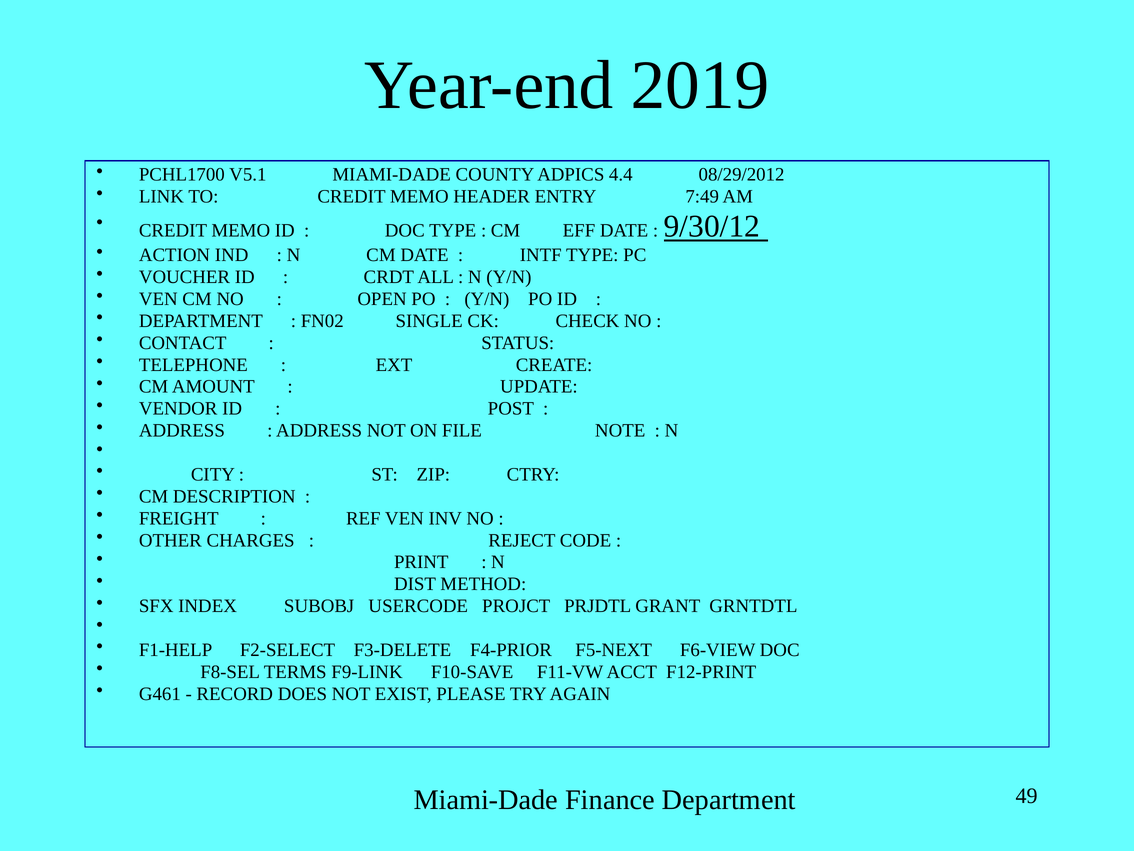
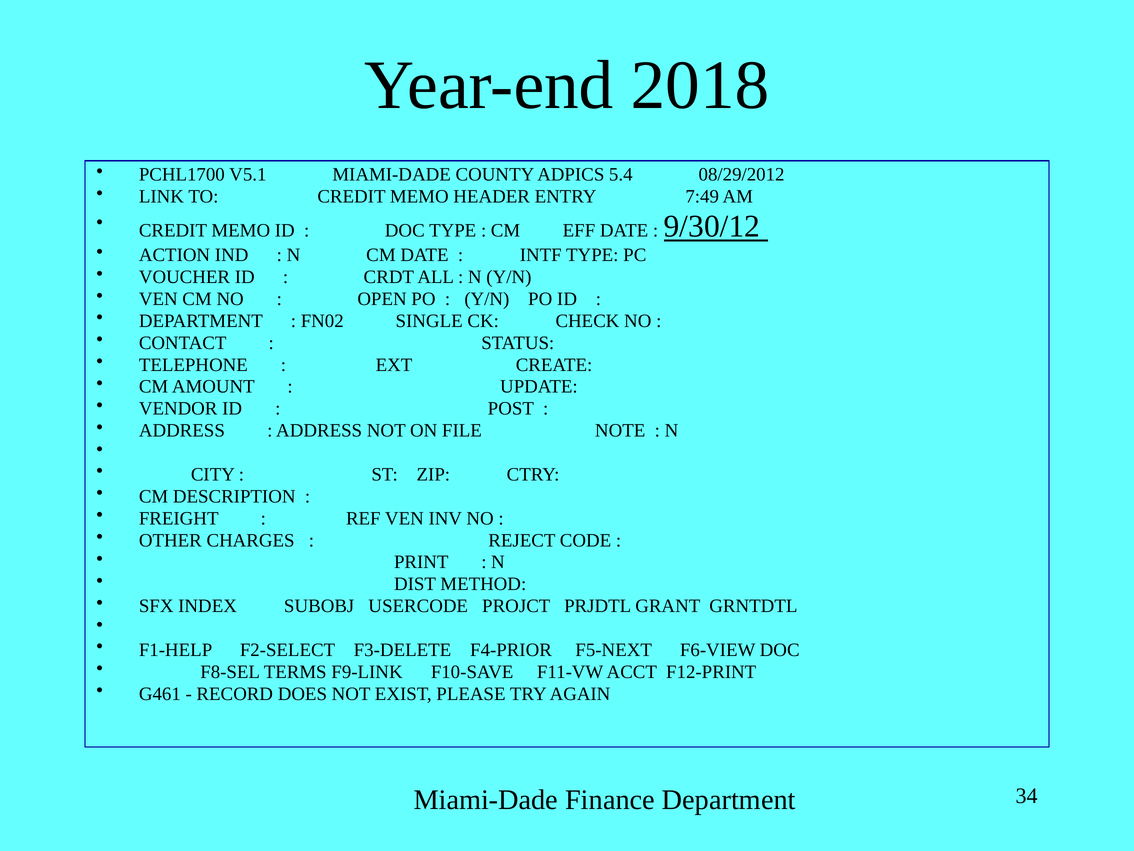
2019: 2019 -> 2018
4.4: 4.4 -> 5.4
49: 49 -> 34
